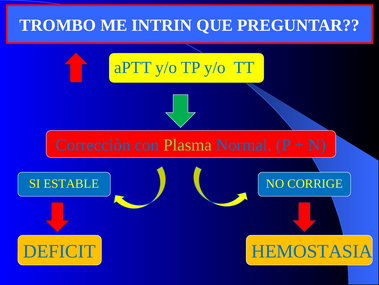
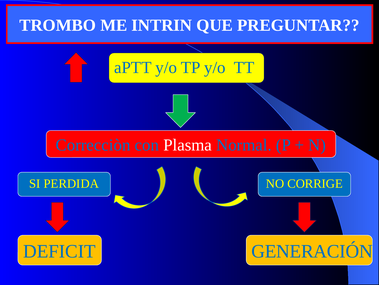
Plasma colour: light green -> white
ESTABLE: ESTABLE -> PERDIDA
HEMOSTASIA: HEMOSTASIA -> GENERACIÓN
